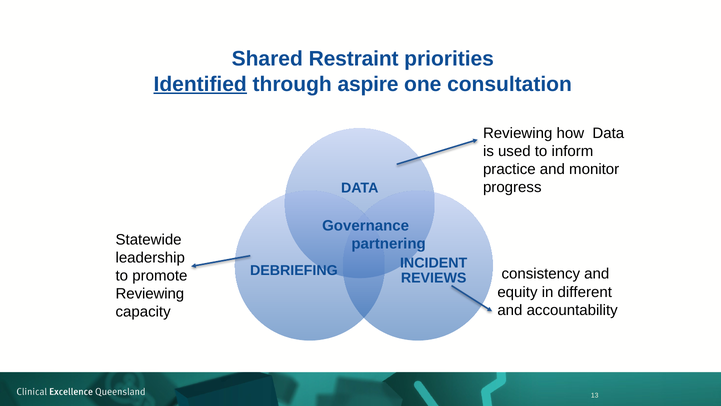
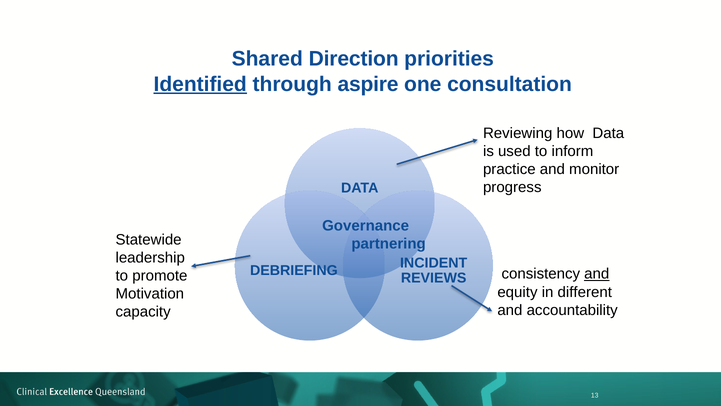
Restraint: Restraint -> Direction
and at (597, 274) underline: none -> present
Reviewing at (150, 294): Reviewing -> Motivation
